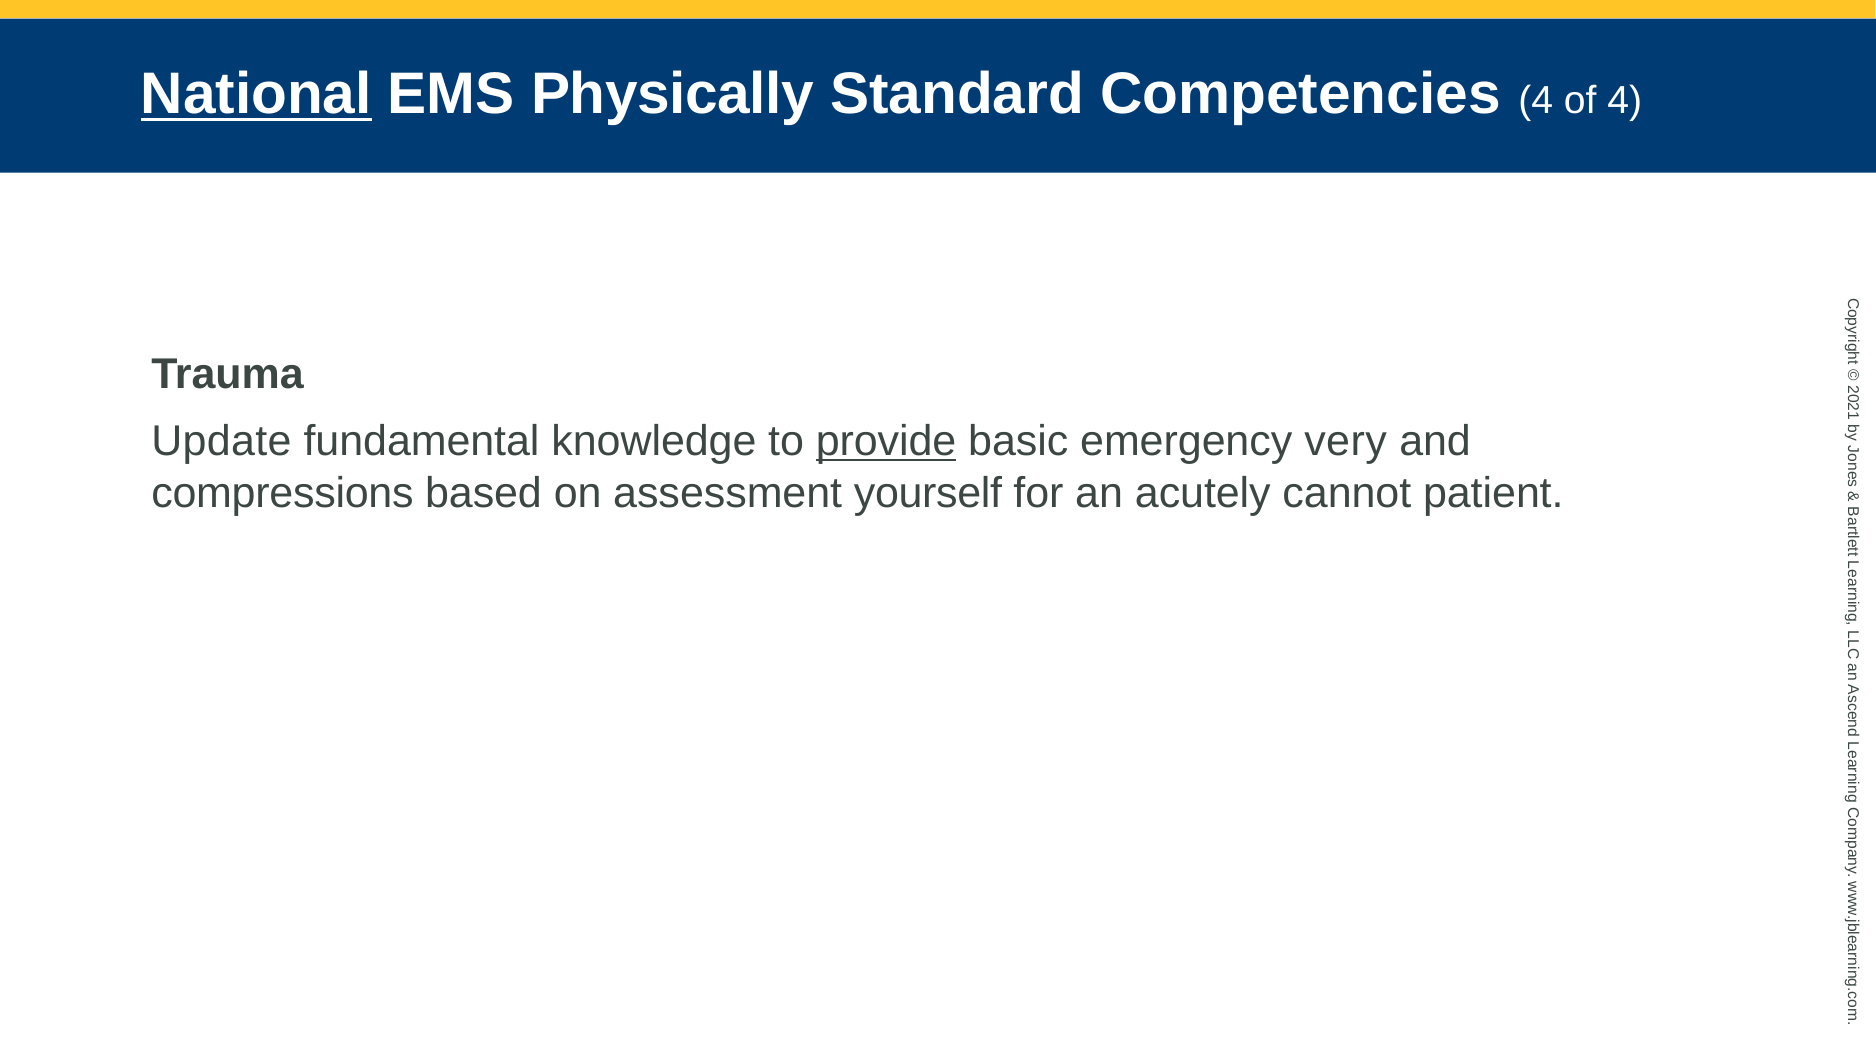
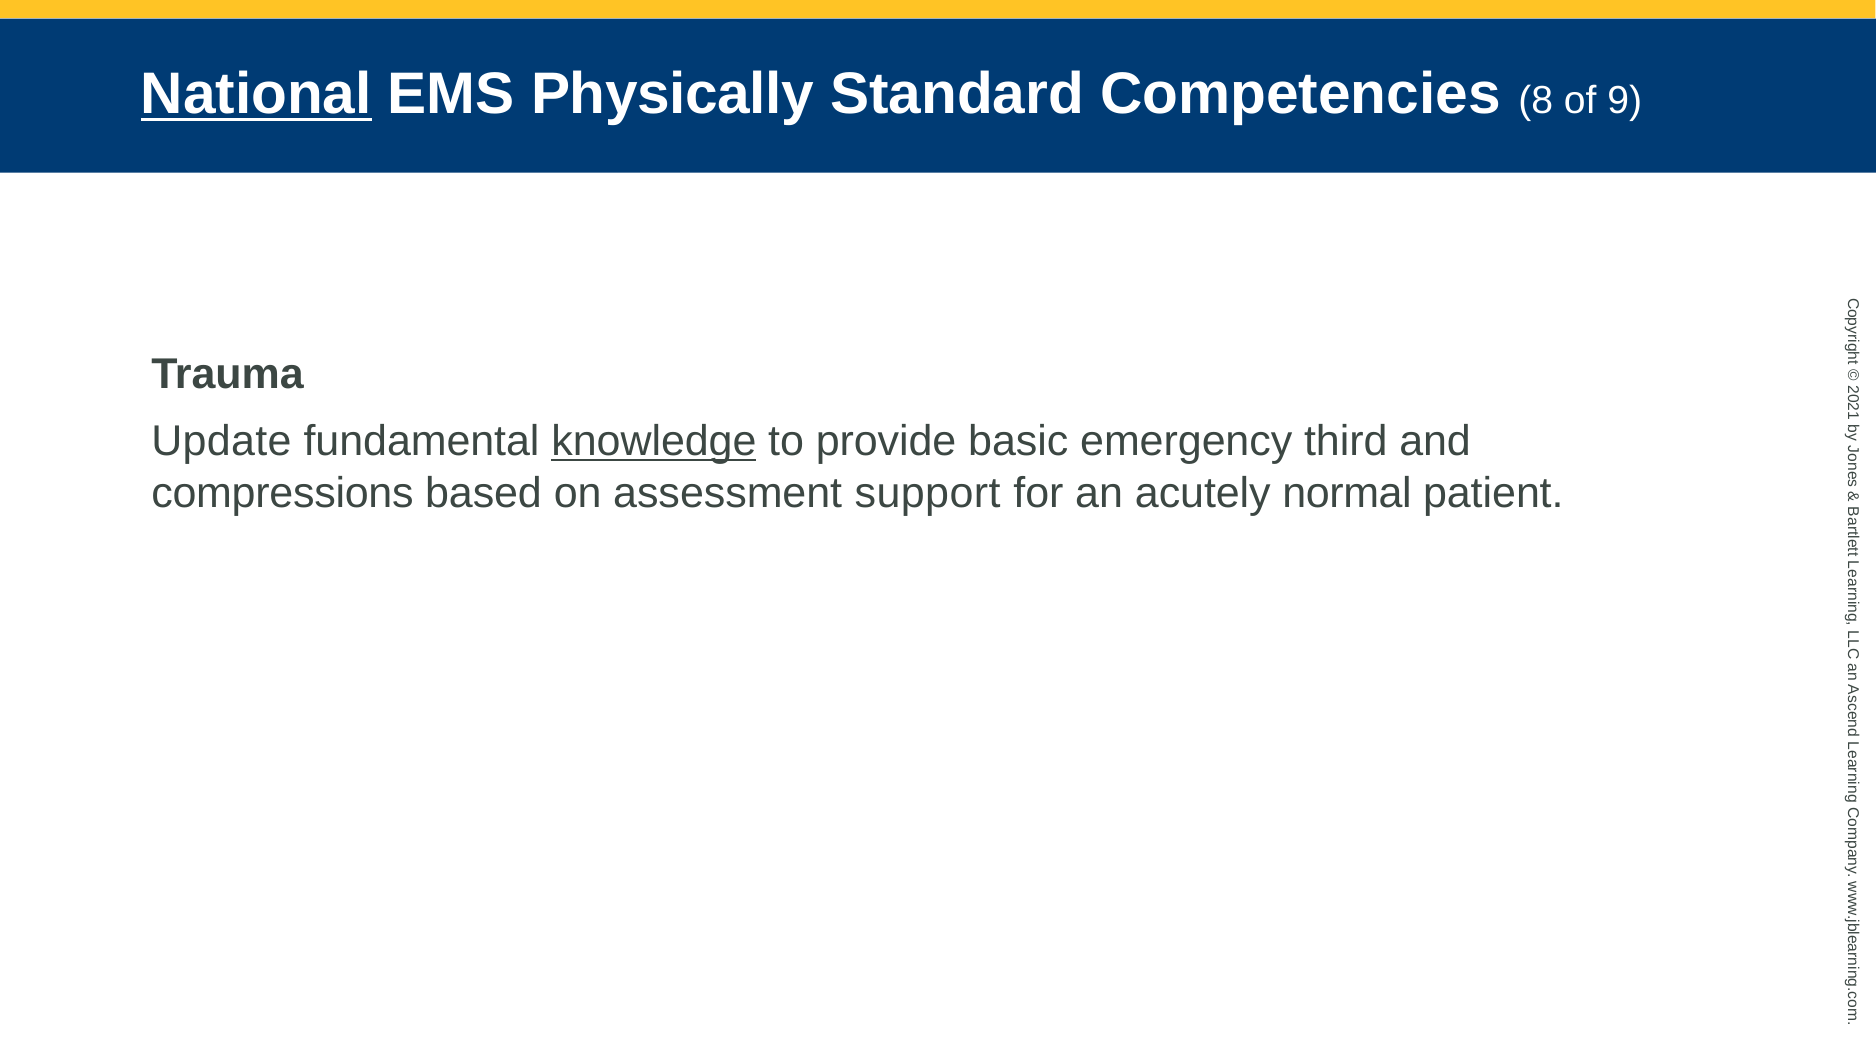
Competencies 4: 4 -> 8
of 4: 4 -> 9
knowledge underline: none -> present
provide underline: present -> none
very: very -> third
yourself: yourself -> support
cannot: cannot -> normal
